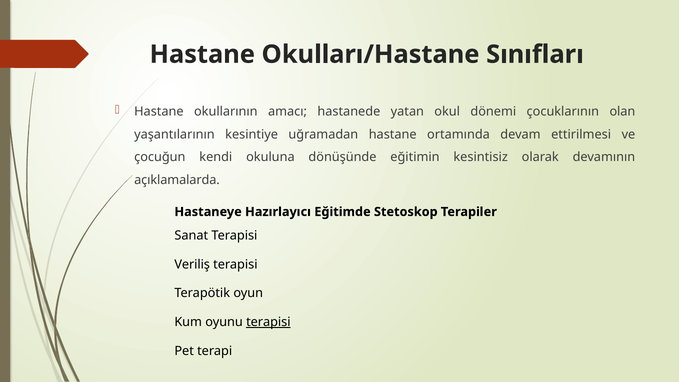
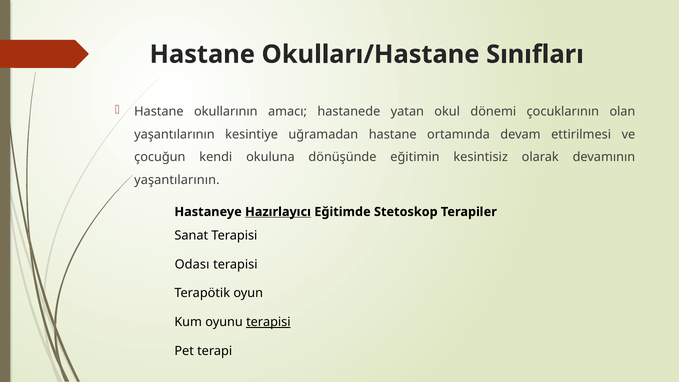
açıklamalarda at (177, 180): açıklamalarda -> yaşantılarının
Hazırlayıcı underline: none -> present
Veriliş: Veriliş -> Odası
